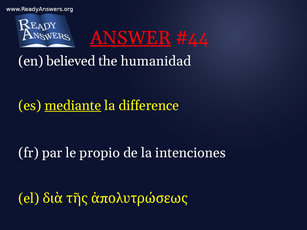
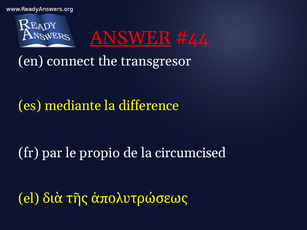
believed: believed -> connect
humanidad: humanidad -> transgresor
mediante underline: present -> none
intenciones: intenciones -> circumcised
